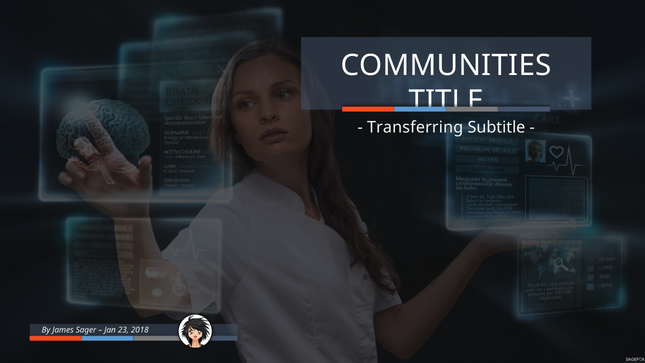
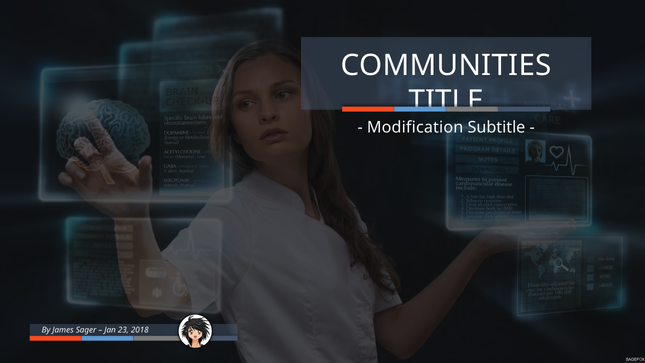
Transferring: Transferring -> Modification
